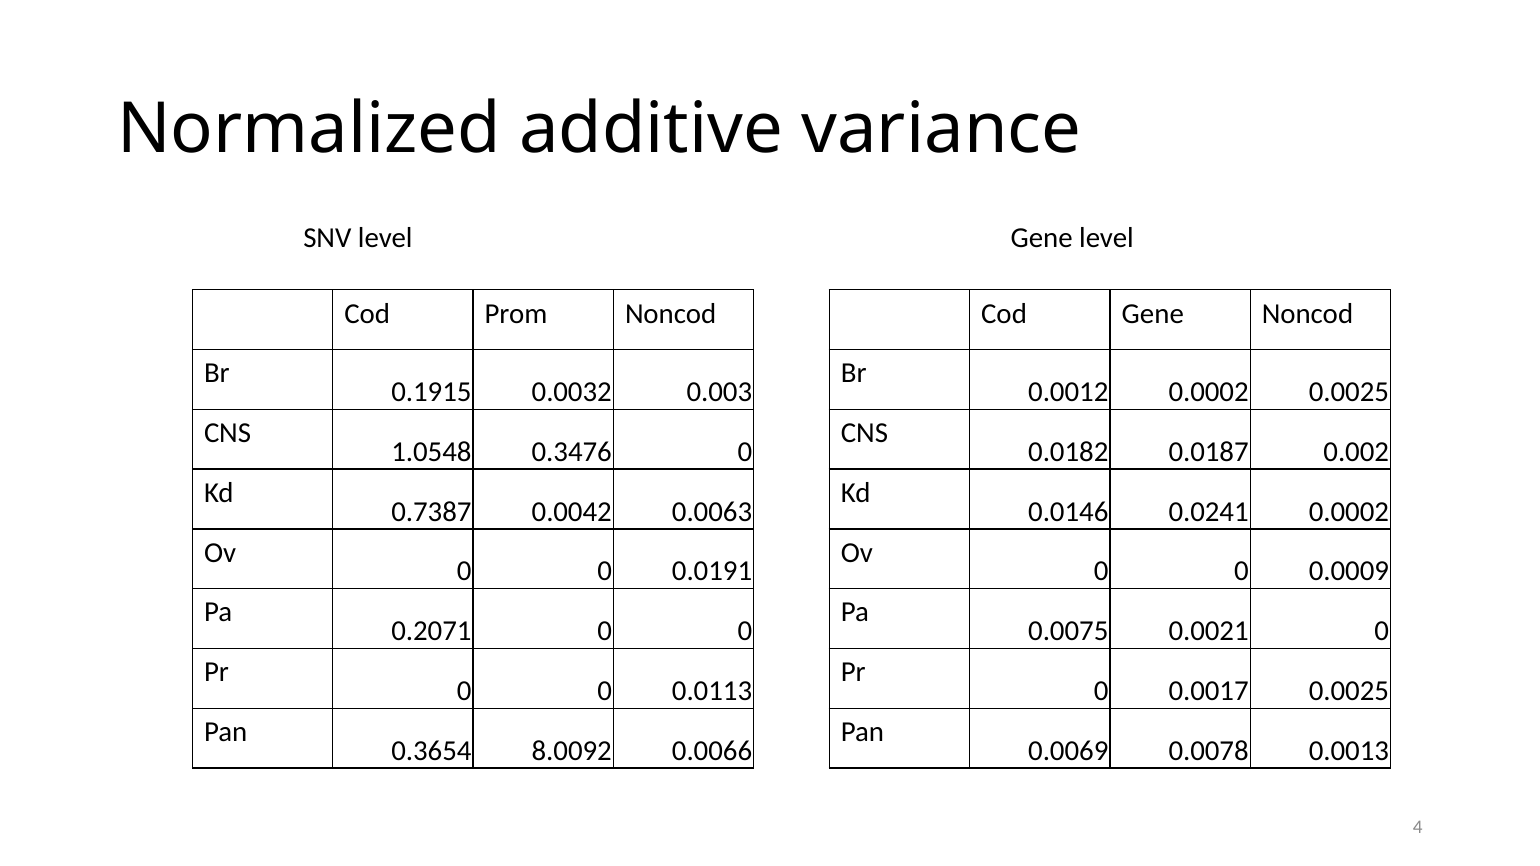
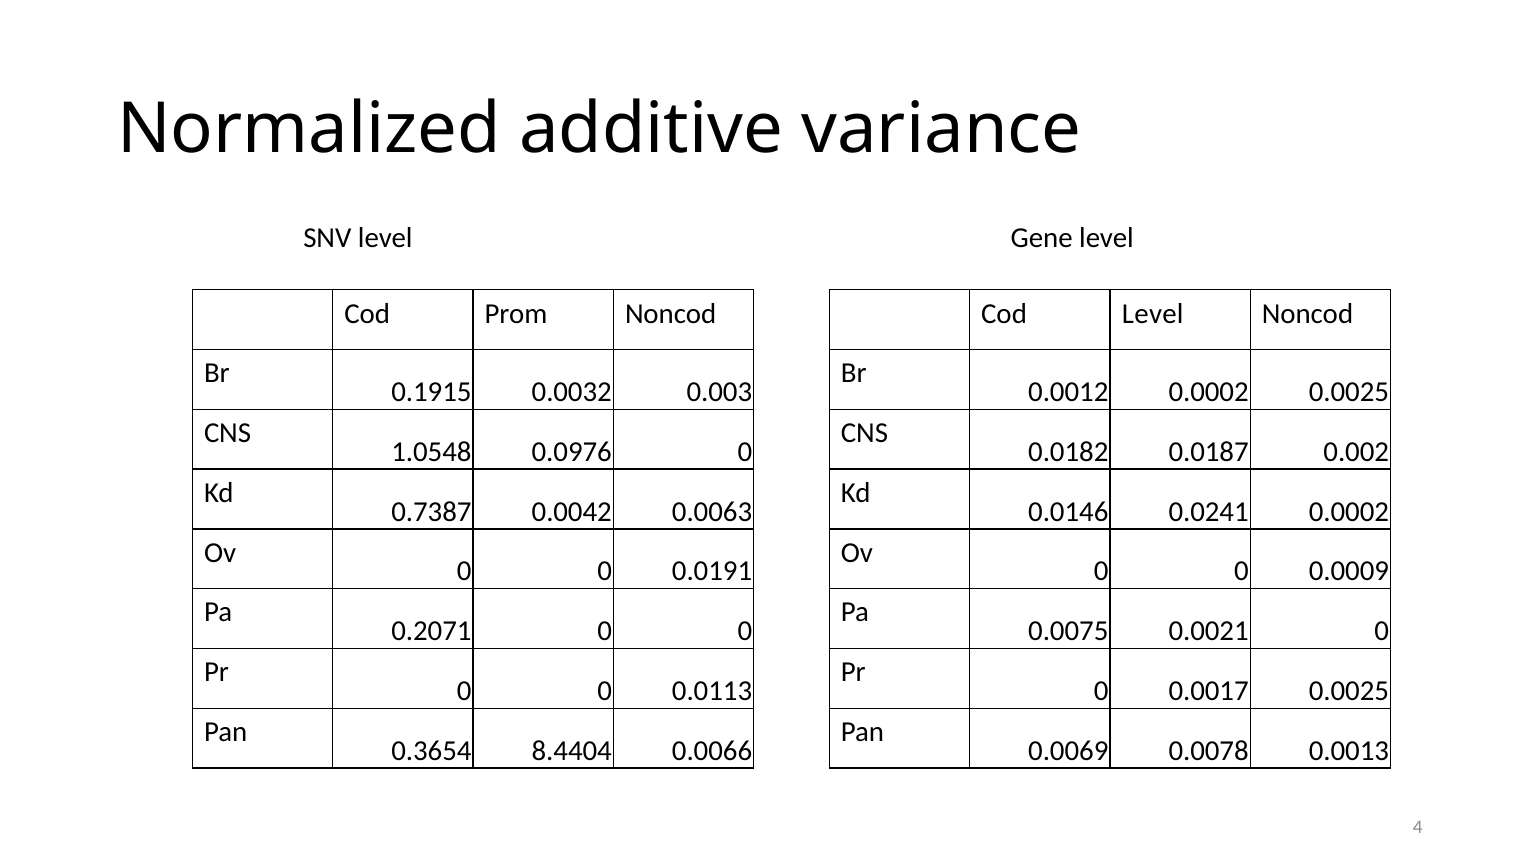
Cod Gene: Gene -> Level
0.3476: 0.3476 -> 0.0976
8.0092: 8.0092 -> 8.4404
